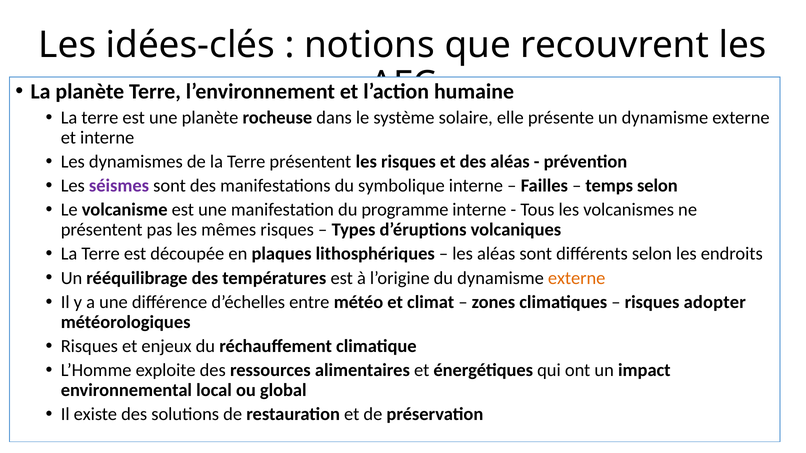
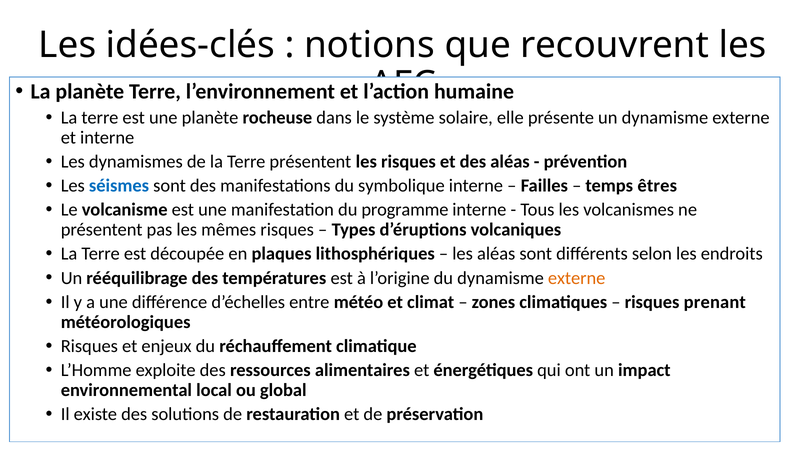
séismes colour: purple -> blue
temps selon: selon -> êtres
adopter: adopter -> prenant
